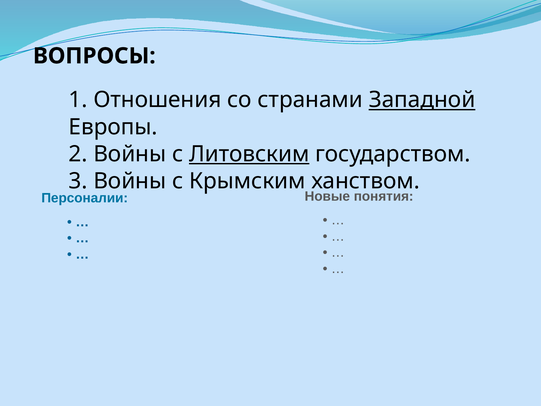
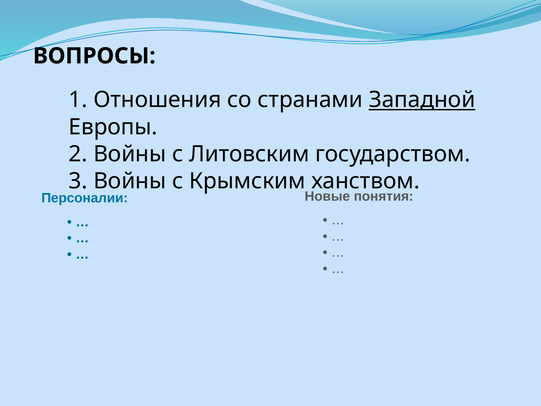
Литовским underline: present -> none
